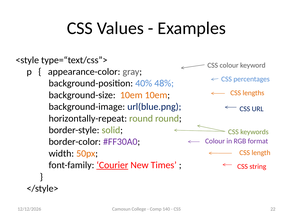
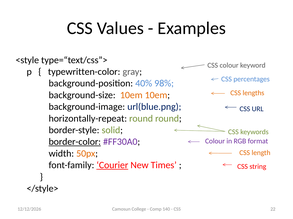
appearance-color: appearance-color -> typewritten-color
48%: 48% -> 98%
border-color underline: none -> present
